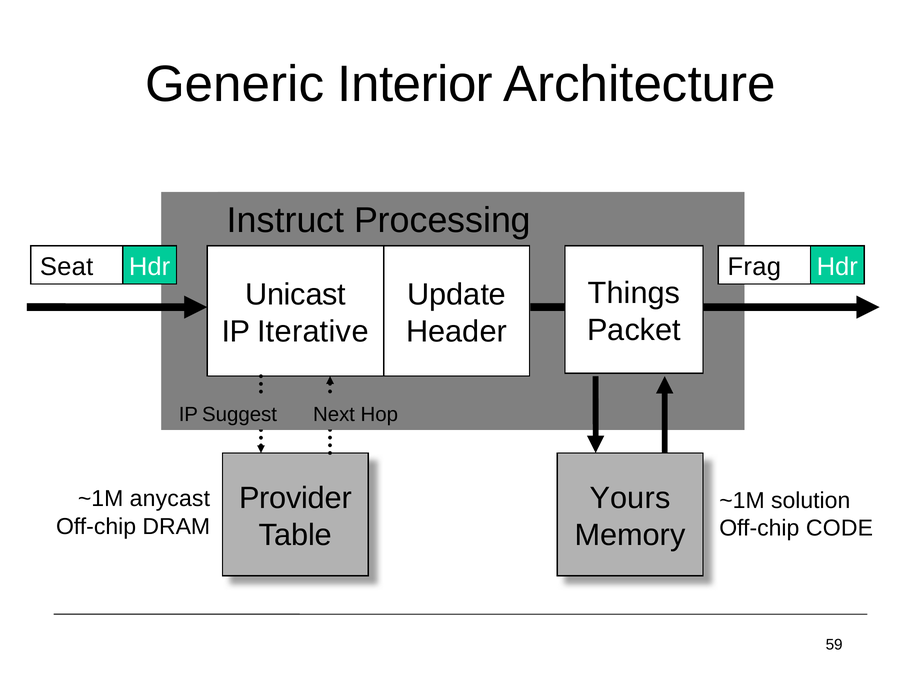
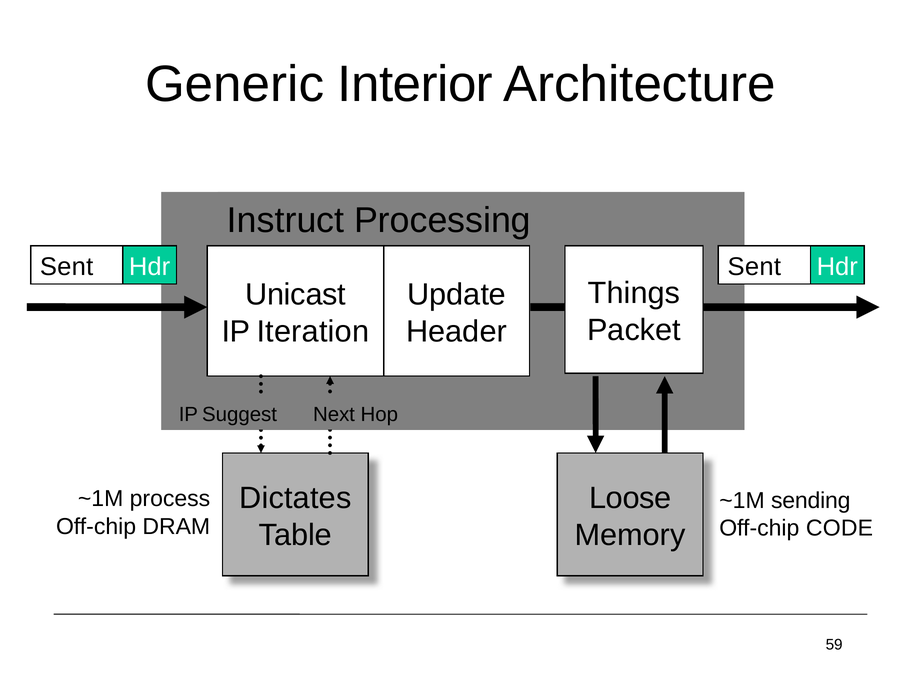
Seat at (67, 267): Seat -> Sent
Hdr Frag: Frag -> Sent
Iterative: Iterative -> Iteration
Provider: Provider -> Dictates
Yours: Yours -> Loose
anycast: anycast -> process
solution: solution -> sending
